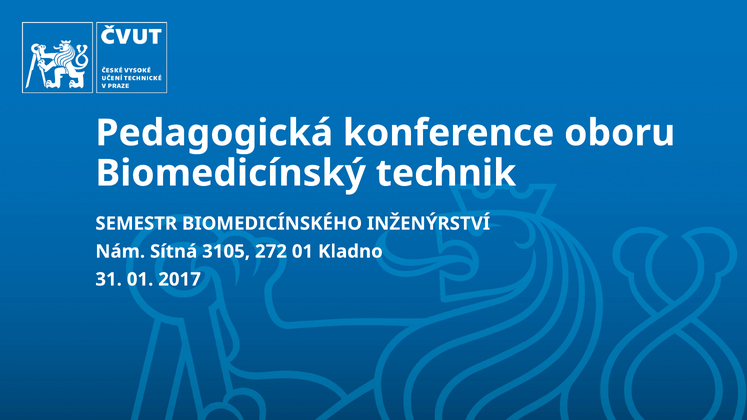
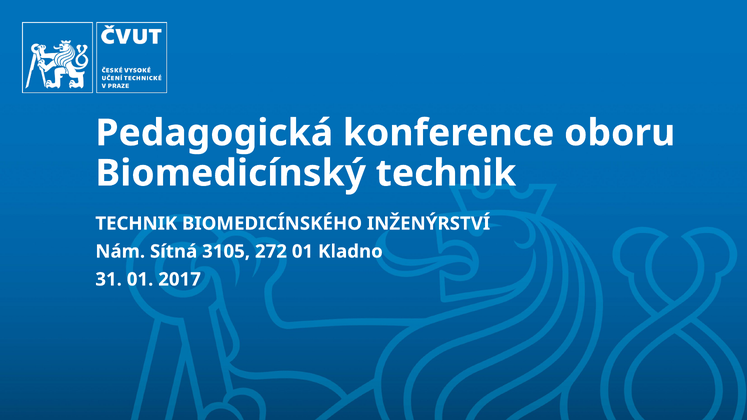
SEMESTR at (136, 224): SEMESTR -> TECHNIK
